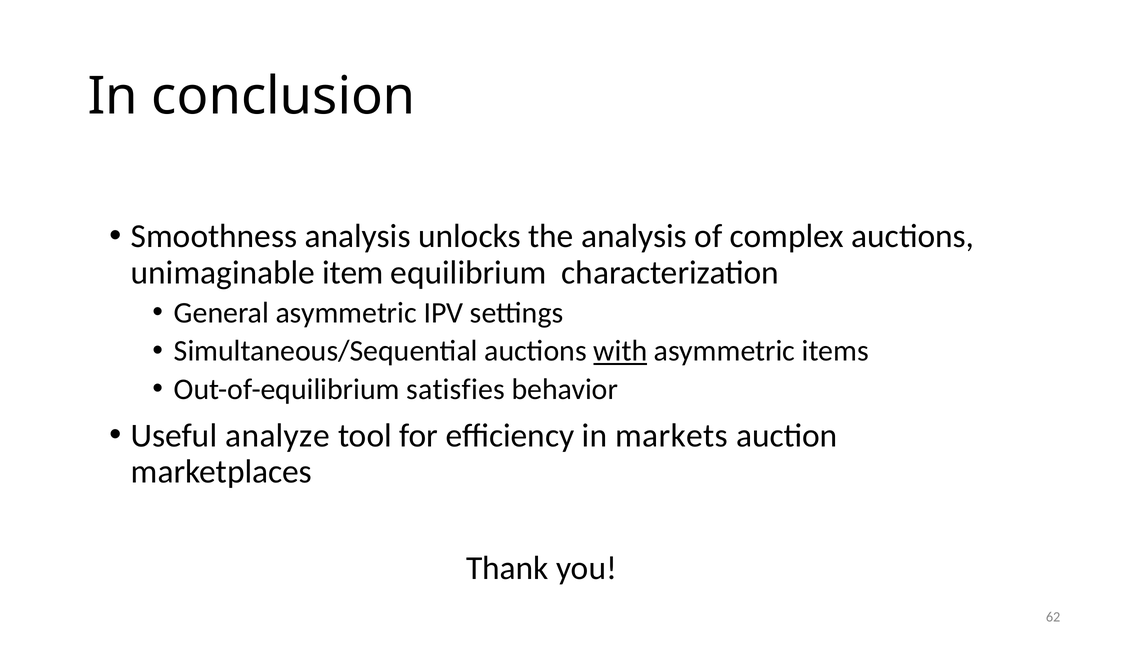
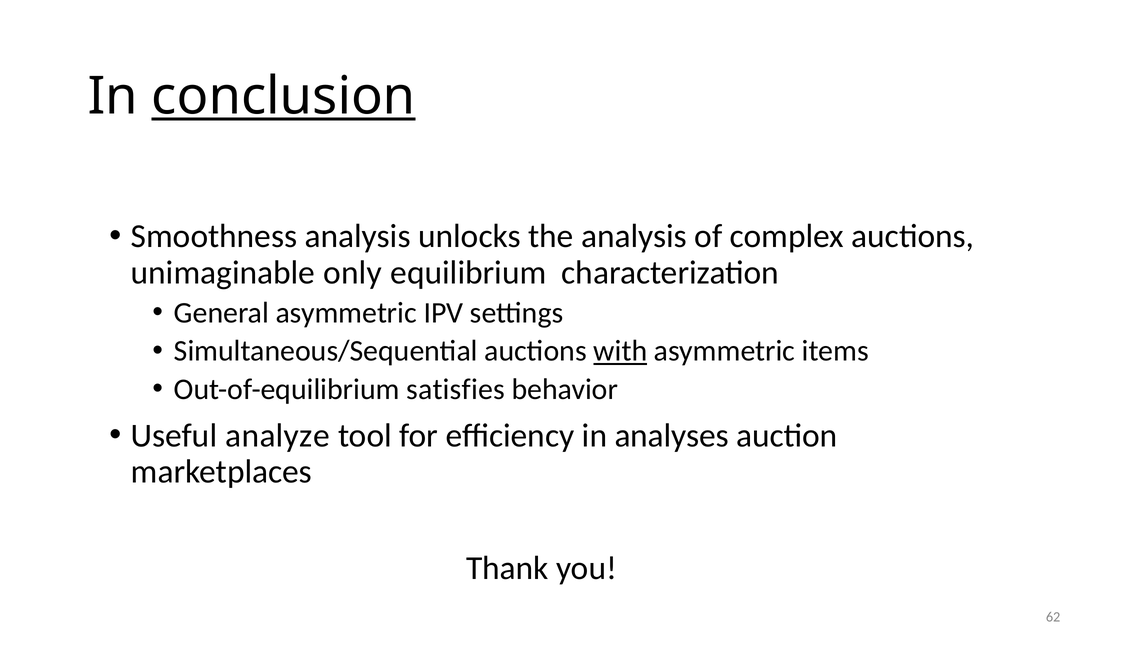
conclusion underline: none -> present
item: item -> only
markets: markets -> analyses
